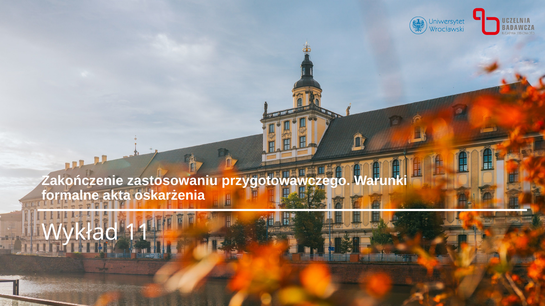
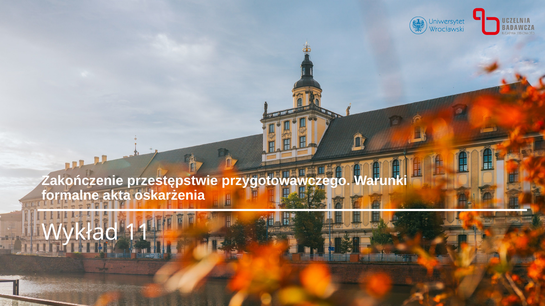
zastosowaniu: zastosowaniu -> przestępstwie
